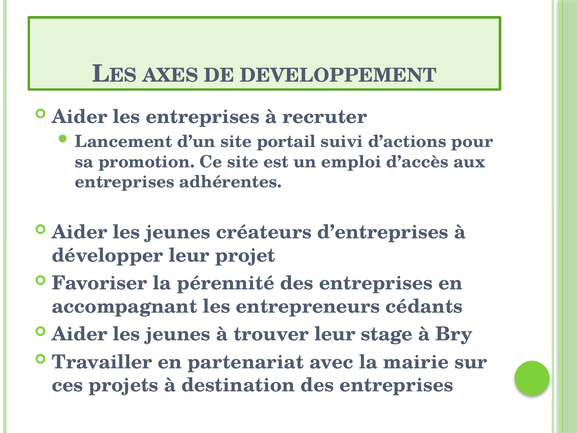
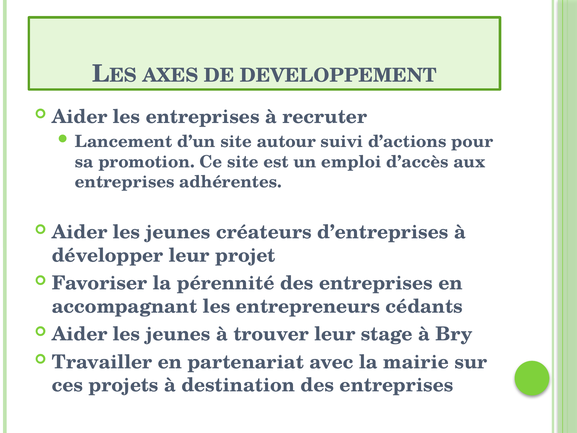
portail: portail -> autour
